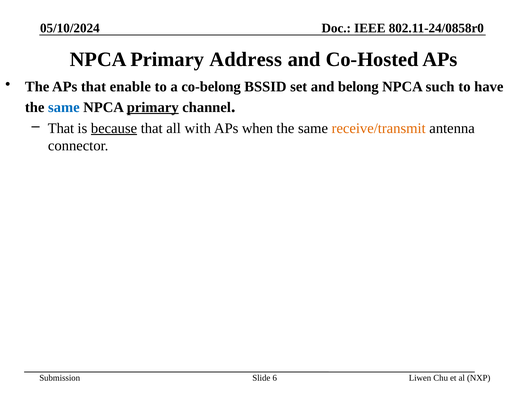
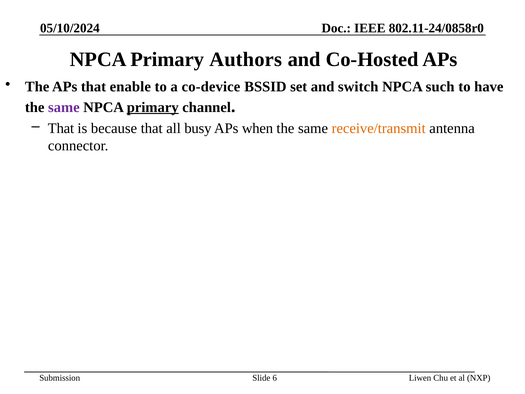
Address: Address -> Authors
co-belong: co-belong -> co-device
belong: belong -> switch
same at (64, 107) colour: blue -> purple
because underline: present -> none
with: with -> busy
